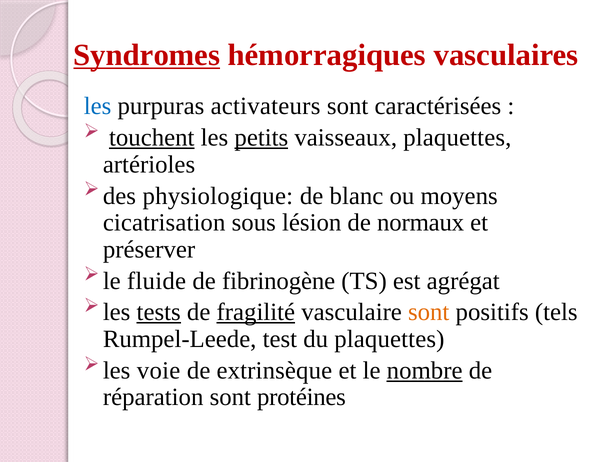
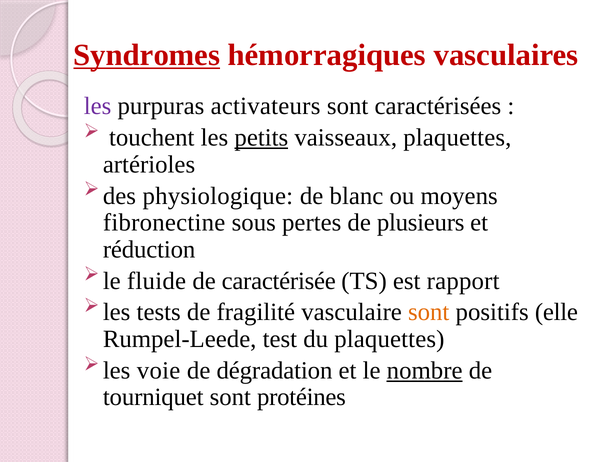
les at (98, 106) colour: blue -> purple
touchent underline: present -> none
cicatrisation: cicatrisation -> fibronectine
lésion: lésion -> pertes
normaux: normaux -> plusieurs
préserver: préserver -> réduction
fibrinogène: fibrinogène -> caractérisée
agrégat: agrégat -> rapport
tests underline: present -> none
fragilité underline: present -> none
tels: tels -> elle
extrinsèque: extrinsèque -> dégradation
réparation: réparation -> tourniquet
